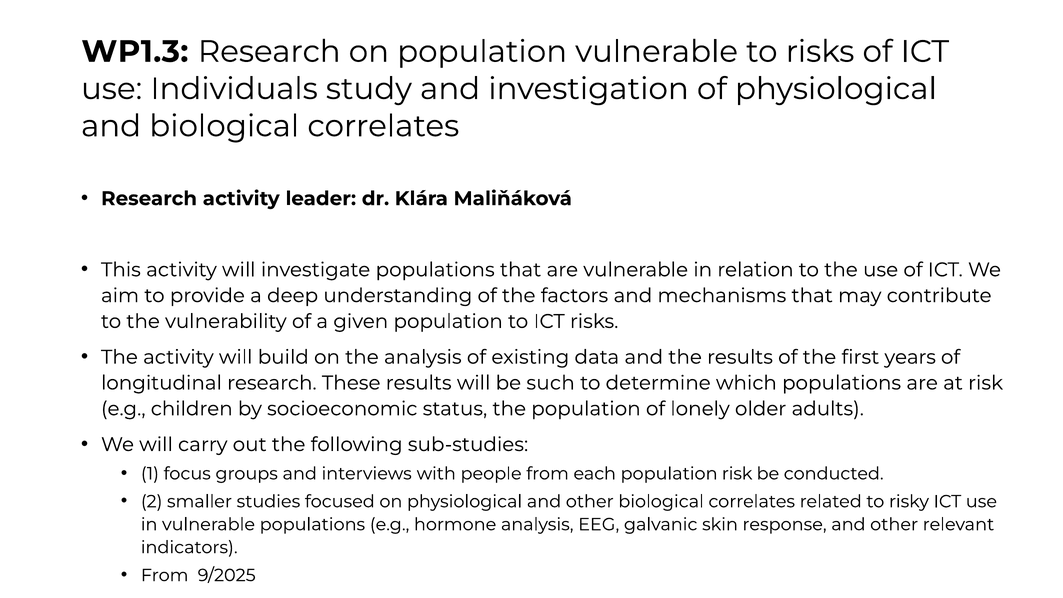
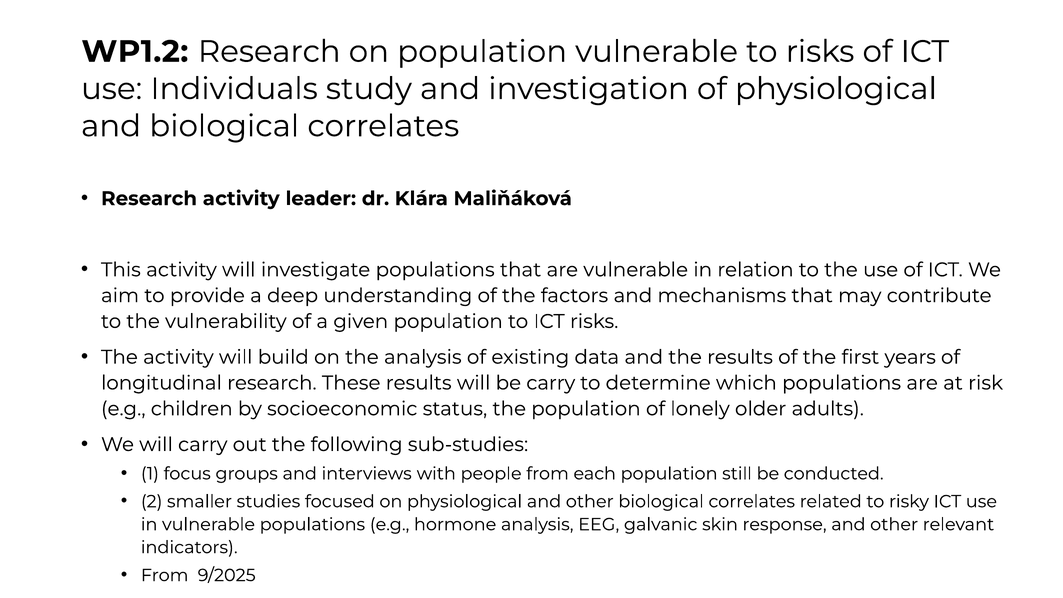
WP1.3: WP1.3 -> WP1.2
be such: such -> carry
population risk: risk -> still
